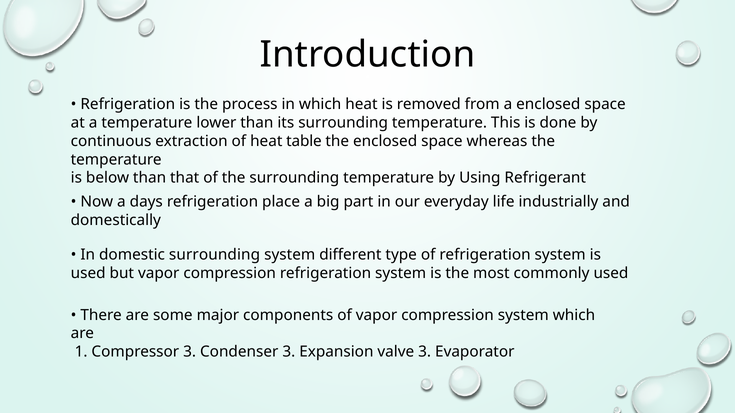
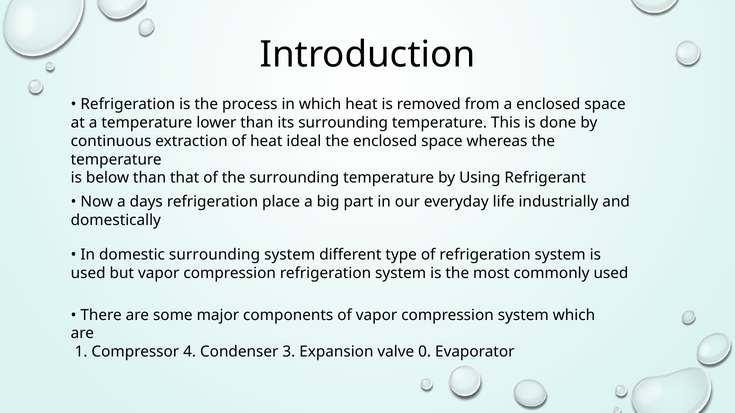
table: table -> ideal
Compressor 3: 3 -> 4
valve 3: 3 -> 0
